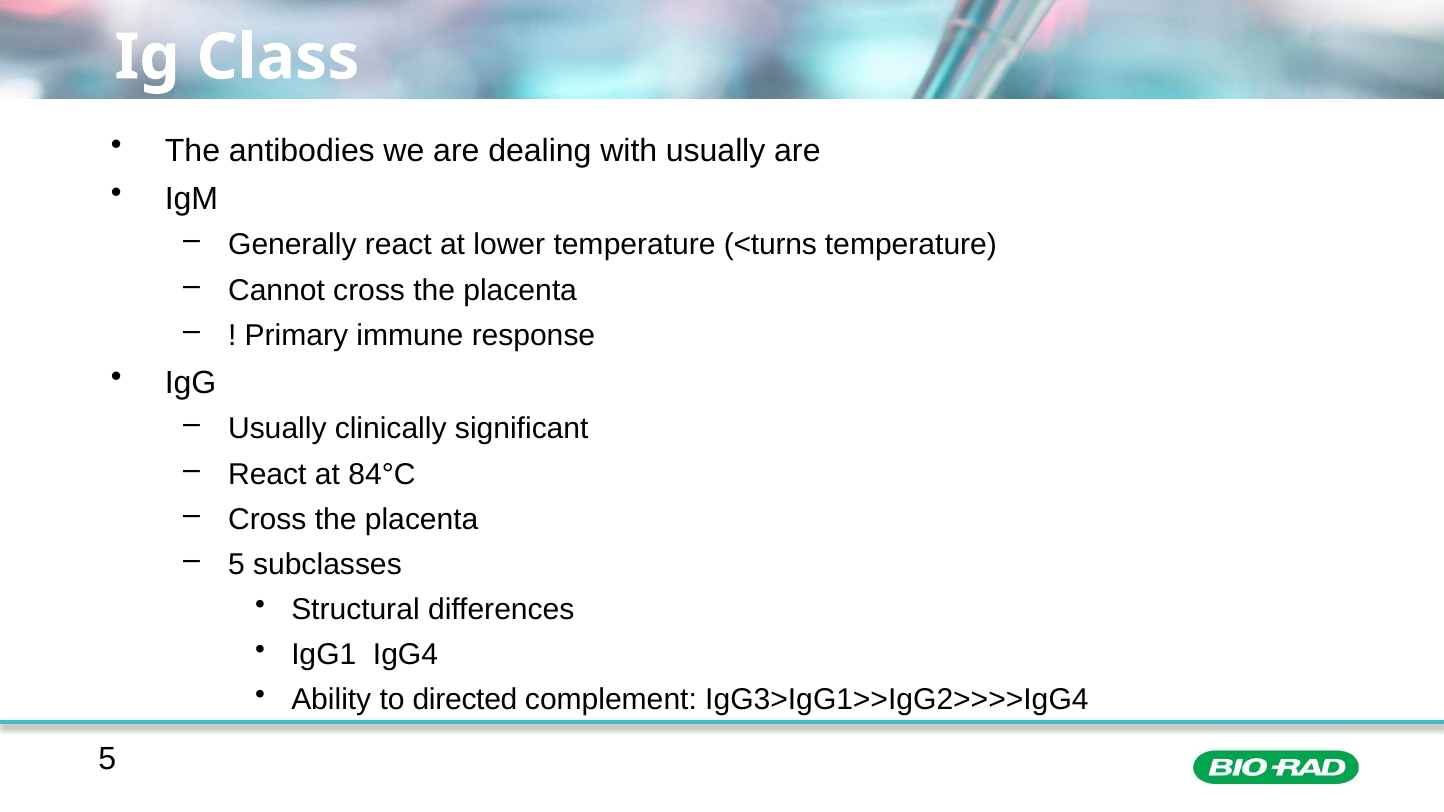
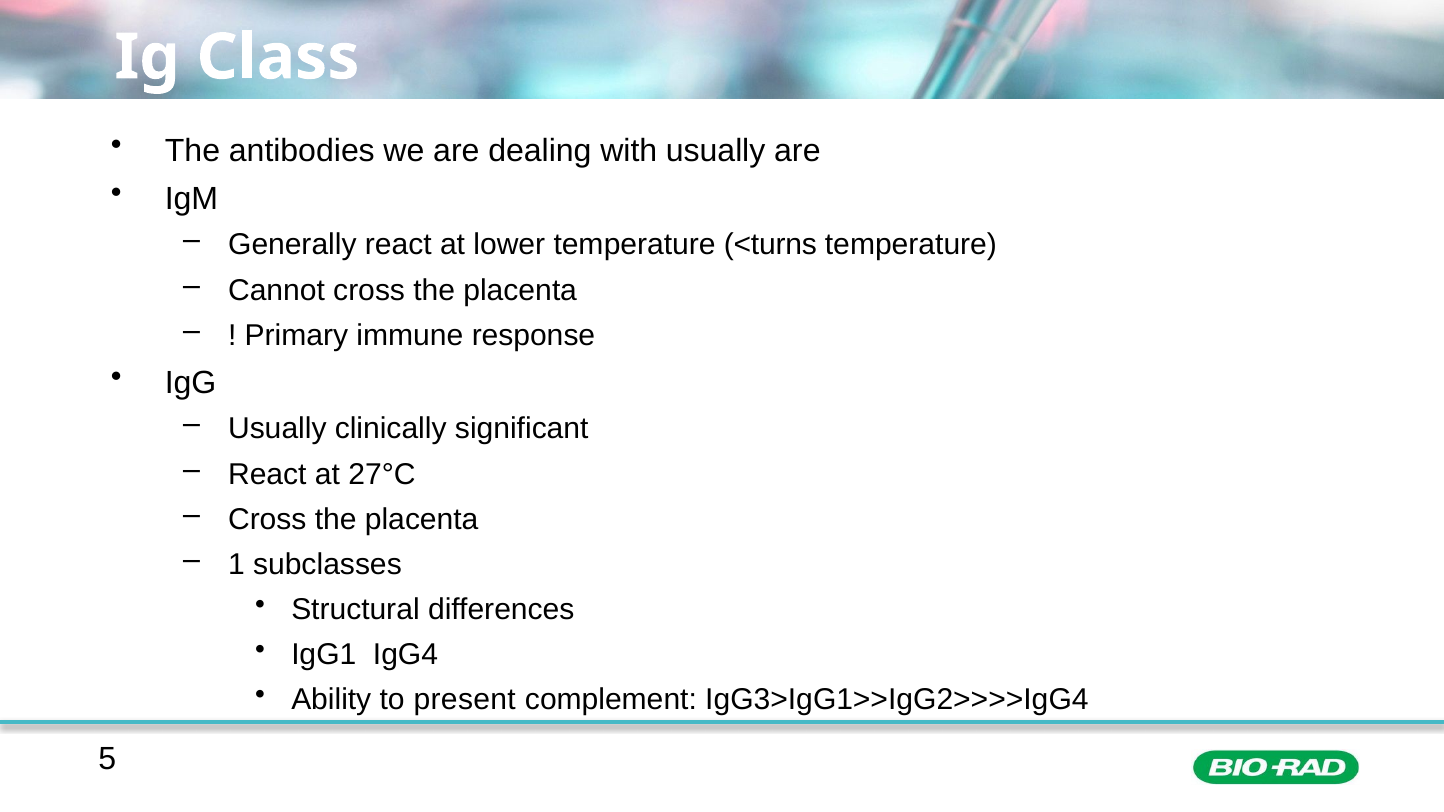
84°C: 84°C -> 27°C
5 at (237, 565): 5 -> 1
directed: directed -> present
